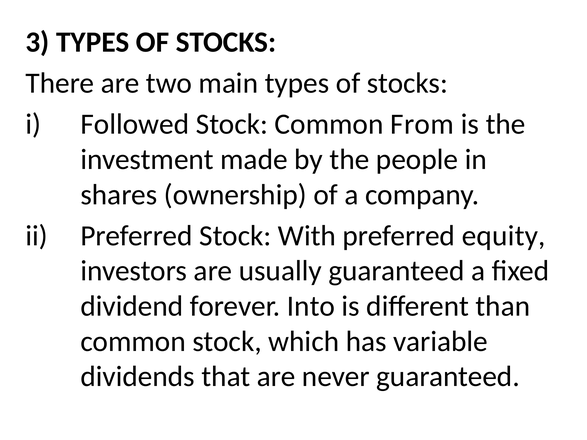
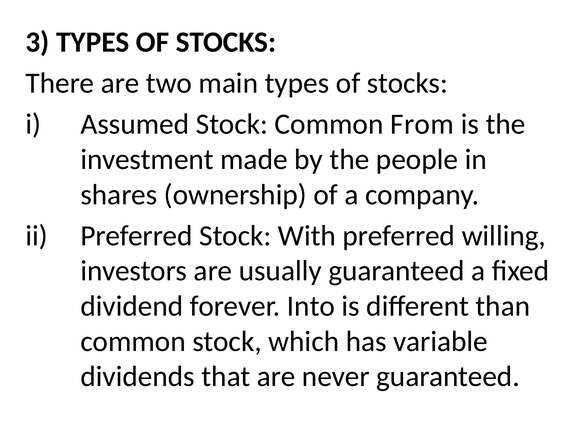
Followed: Followed -> Assumed
equity: equity -> willing
